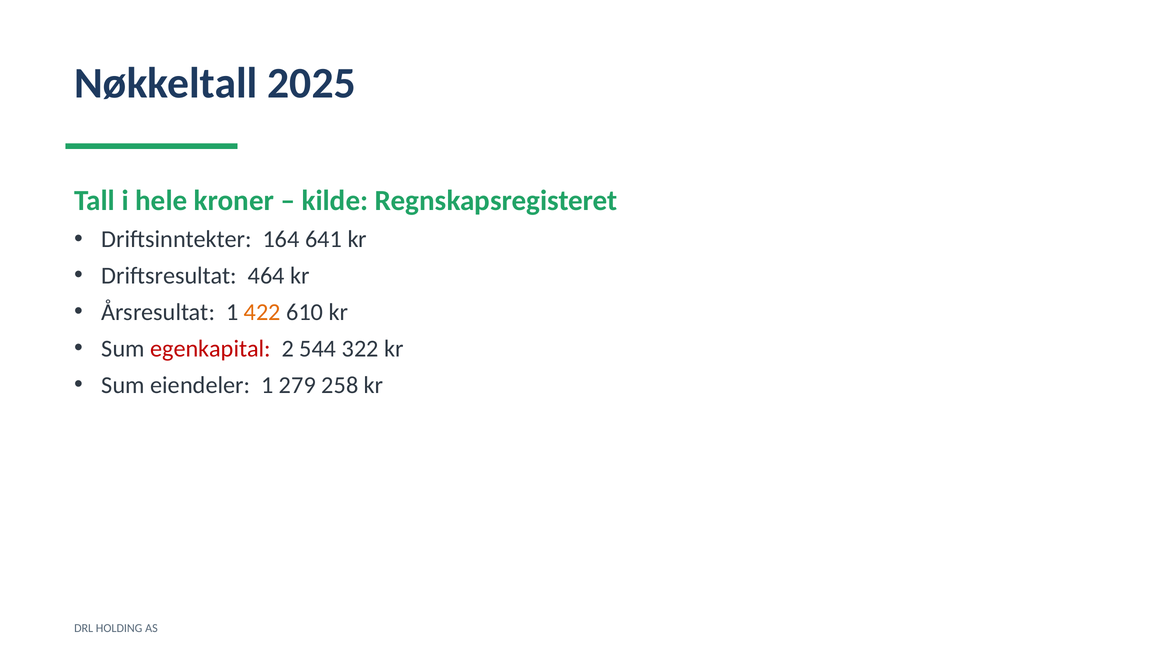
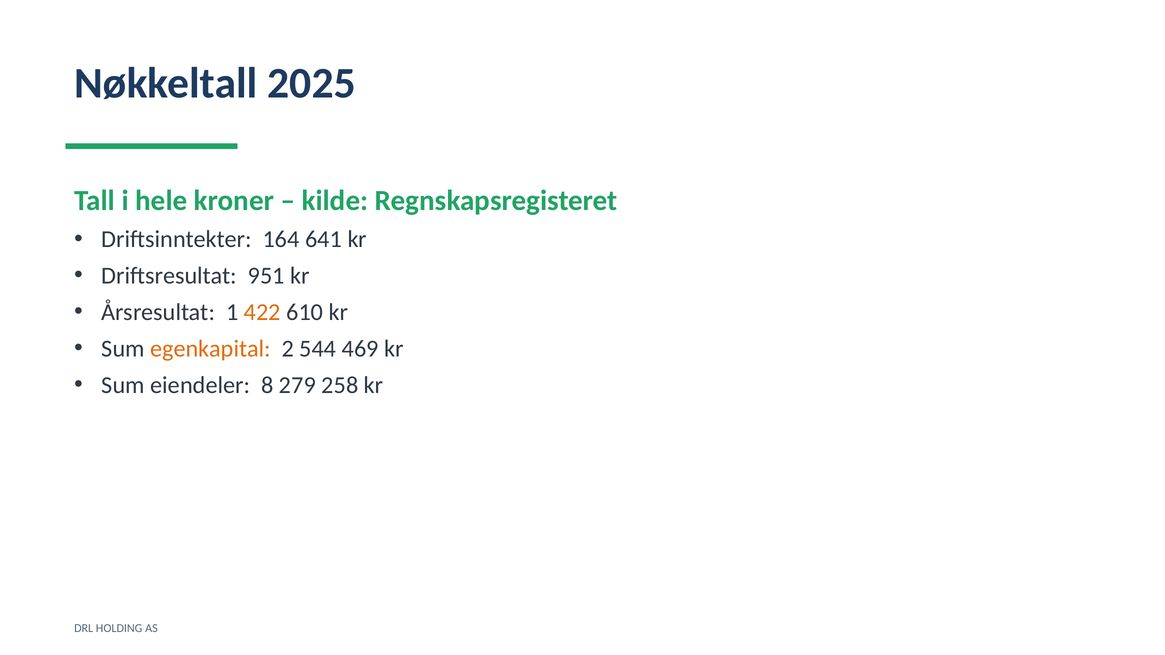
464: 464 -> 951
egenkapital colour: red -> orange
322: 322 -> 469
eiendeler 1: 1 -> 8
